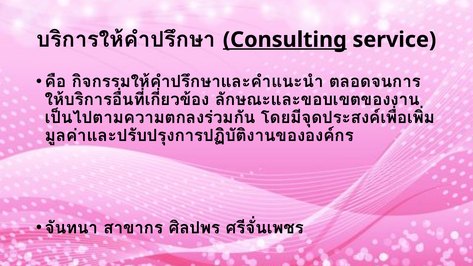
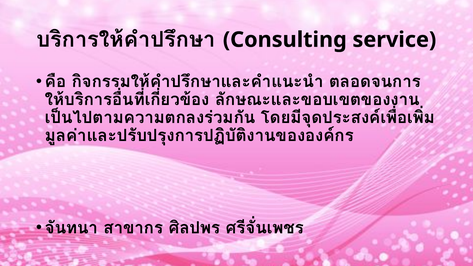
Consulting underline: present -> none
